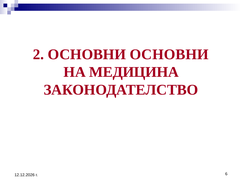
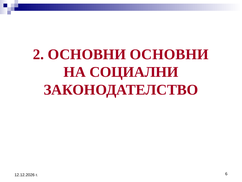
МЕДИЦИНА: МЕДИЦИНА -> СОЦИАЛНИ
